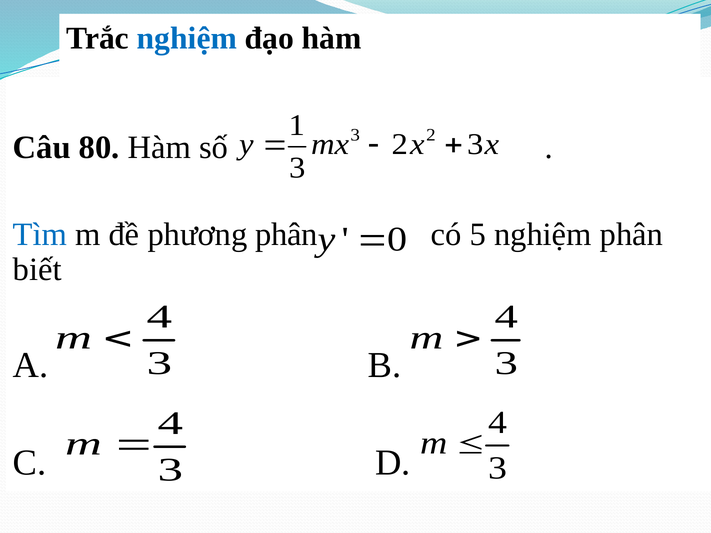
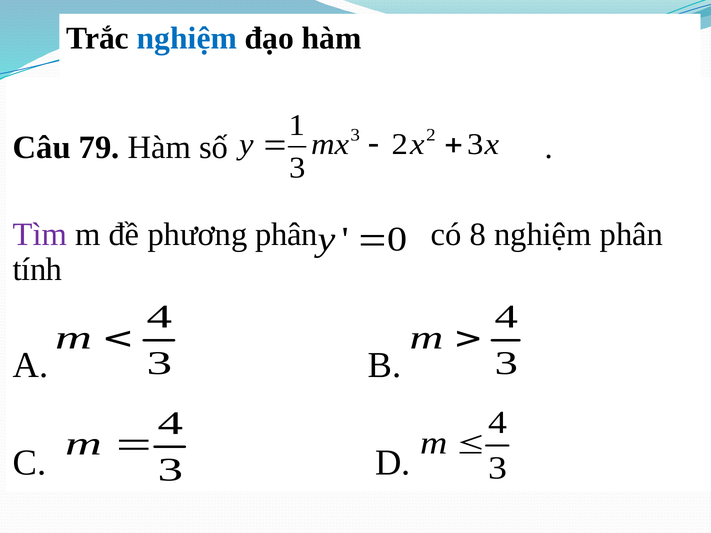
80: 80 -> 79
Tìm colour: blue -> purple
5: 5 -> 8
biết: biết -> tính
